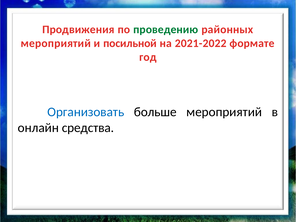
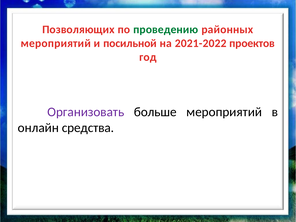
Продвижения: Продвижения -> Позволяющих
формате: формате -> проектов
Организовать colour: blue -> purple
